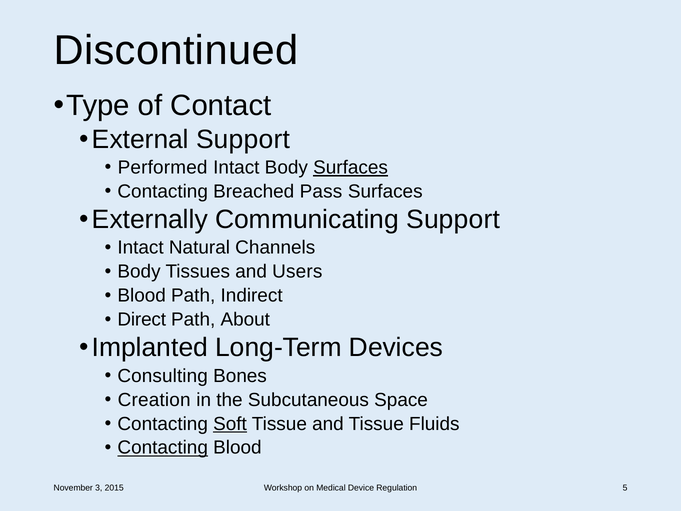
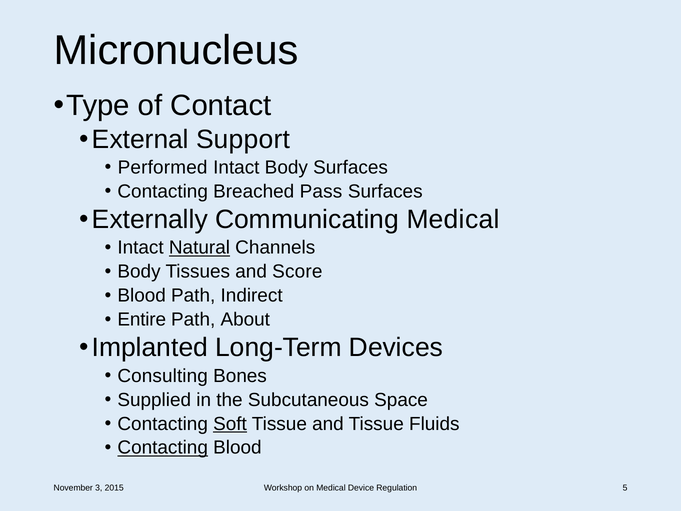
Discontinued: Discontinued -> Micronucleus
Surfaces at (351, 168) underline: present -> none
Communicating Support: Support -> Medical
Natural underline: none -> present
Users: Users -> Score
Direct: Direct -> Entire
Creation: Creation -> Supplied
